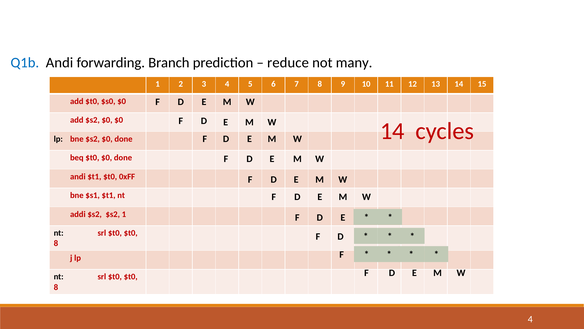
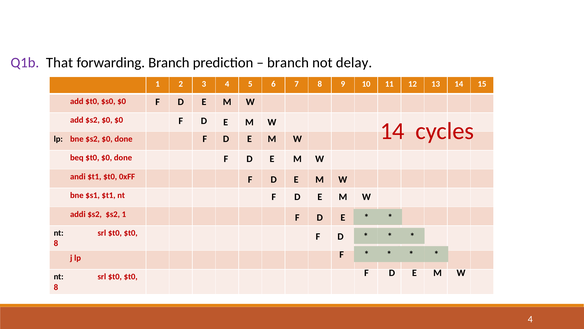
Q1b colour: blue -> purple
Andi at (60, 63): Andi -> That
reduce at (288, 63): reduce -> branch
many: many -> delay
